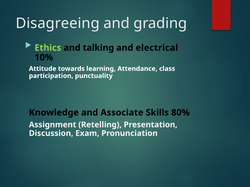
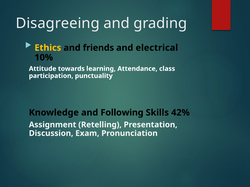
Ethics colour: light green -> yellow
talking: talking -> friends
Associate: Associate -> Following
80%: 80% -> 42%
